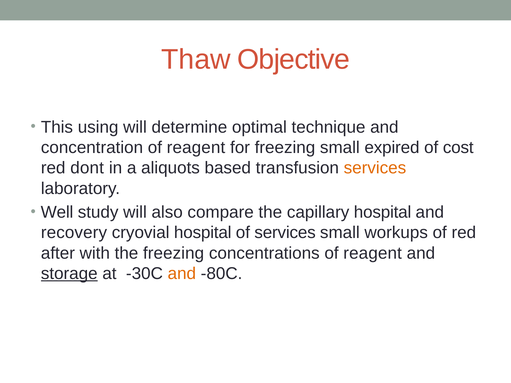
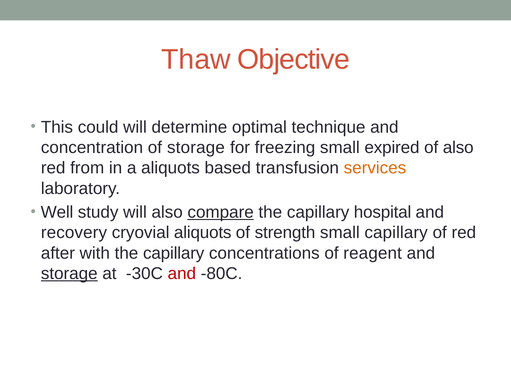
using: using -> could
concentration of reagent: reagent -> storage
of cost: cost -> also
dont: dont -> from
compare underline: none -> present
cryovial hospital: hospital -> aliquots
of services: services -> strength
small workups: workups -> capillary
with the freezing: freezing -> capillary
and at (182, 274) colour: orange -> red
